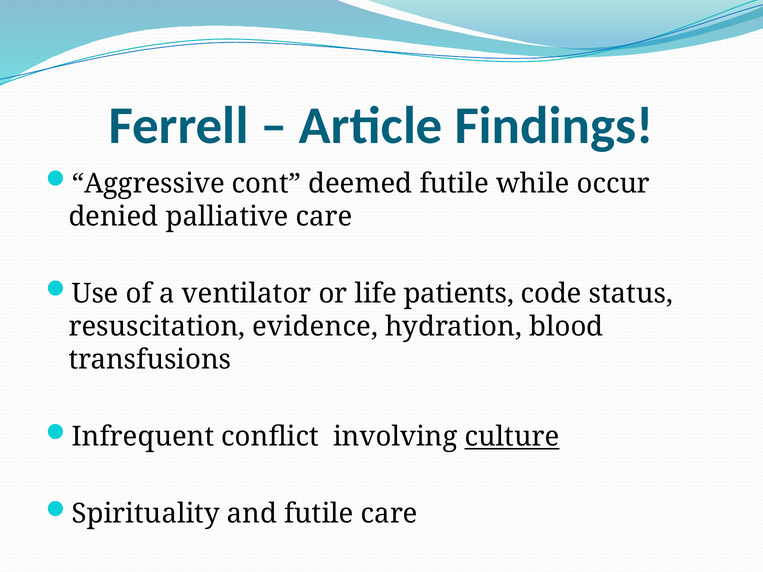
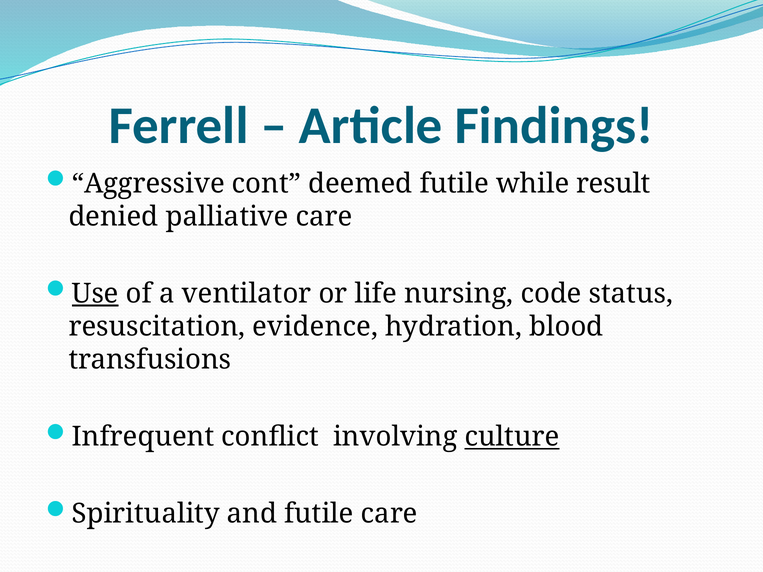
occur: occur -> result
Use underline: none -> present
patients: patients -> nursing
